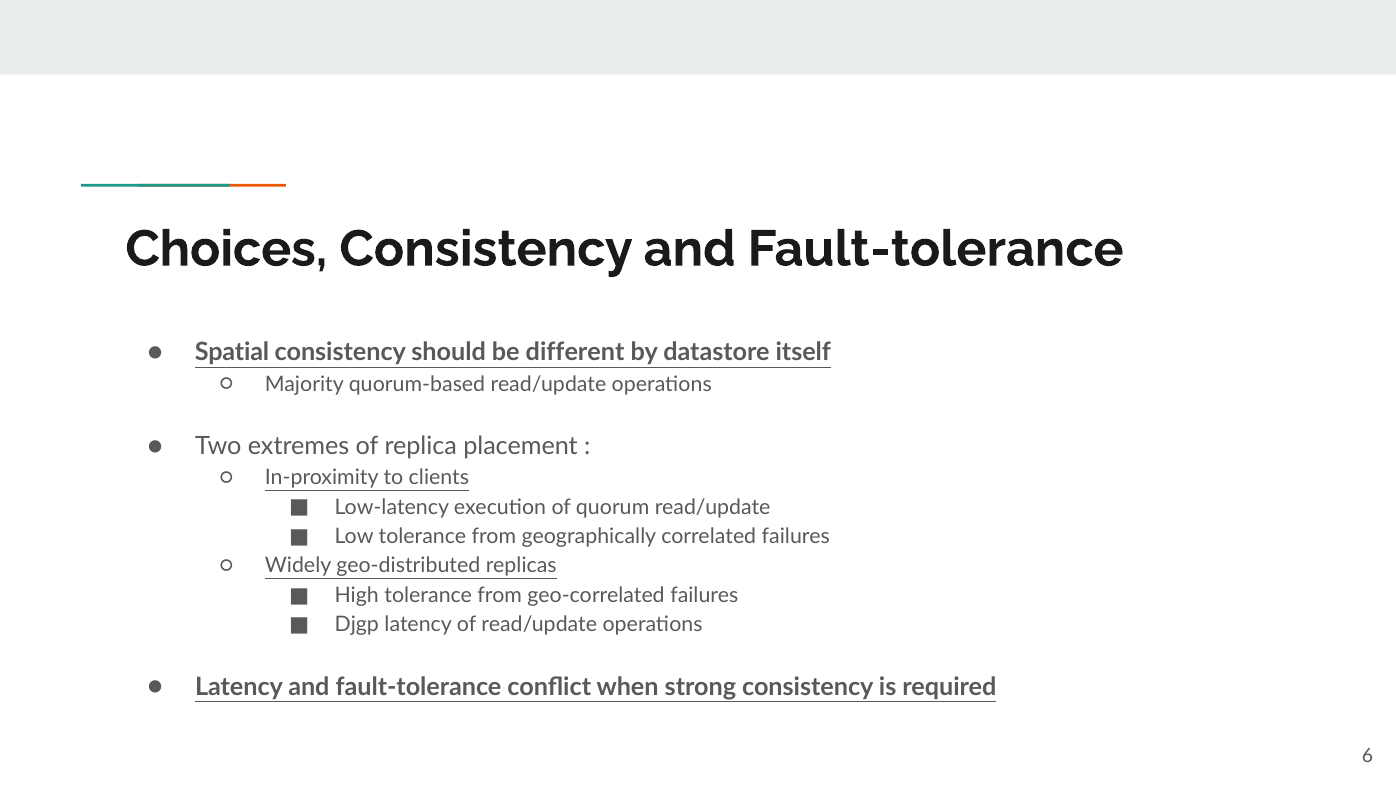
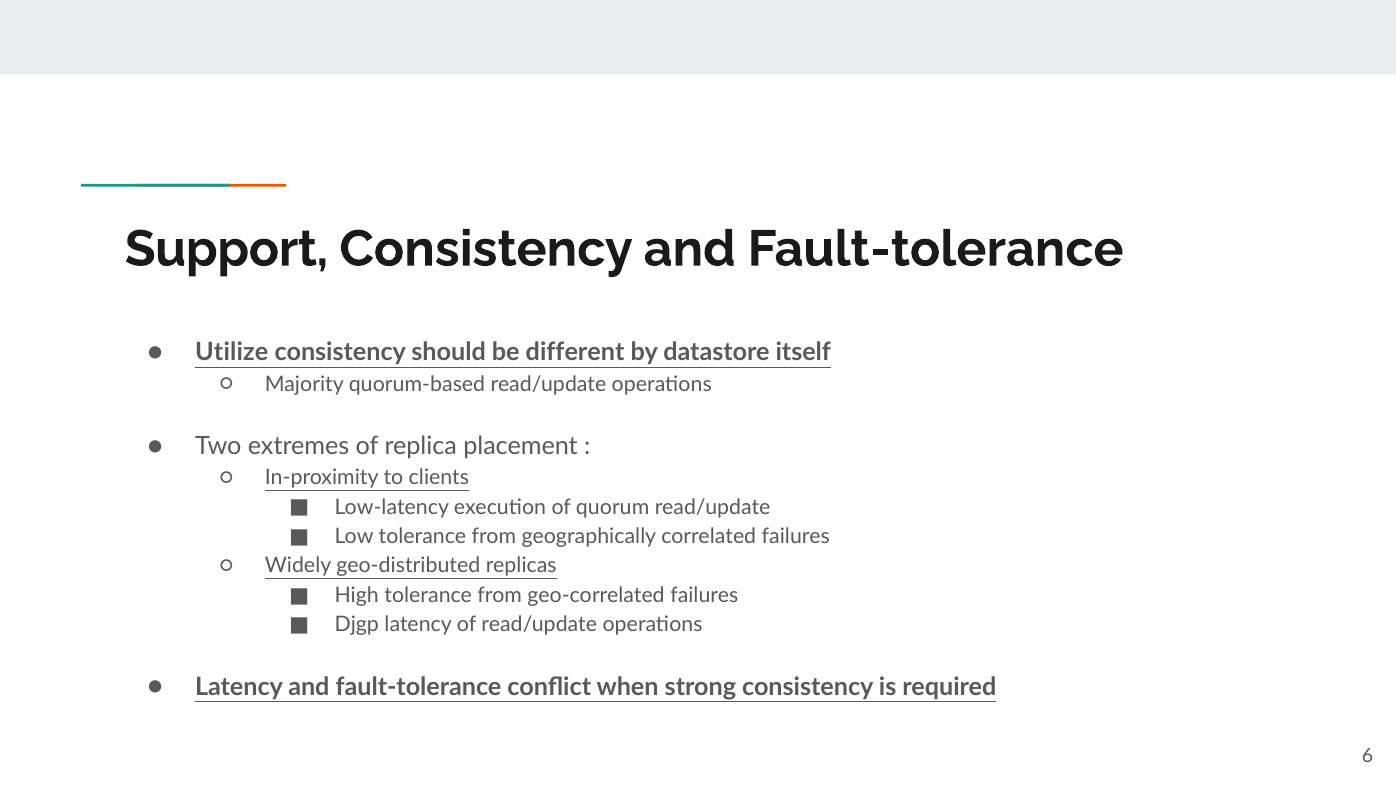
Choices: Choices -> Support
Spatial: Spatial -> Utilize
